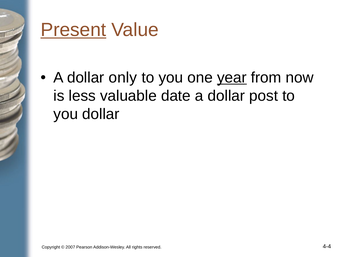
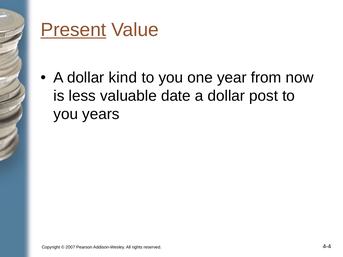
only: only -> kind
year underline: present -> none
you dollar: dollar -> years
